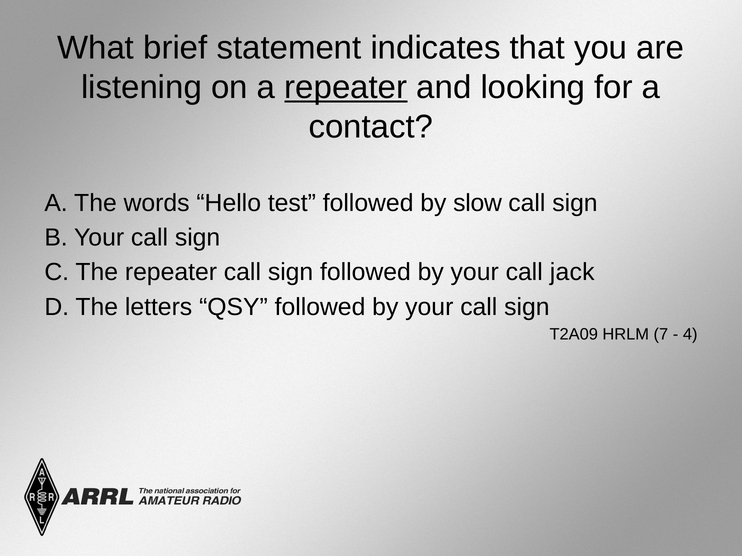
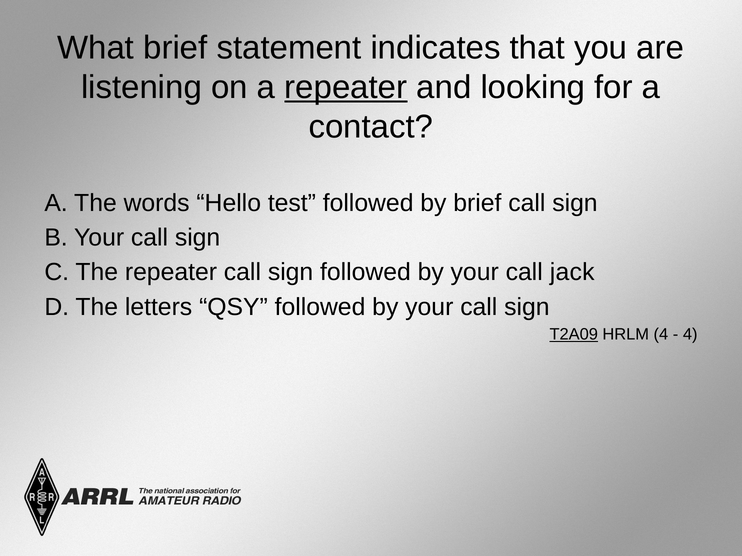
by slow: slow -> brief
T2A09 underline: none -> present
HRLM 7: 7 -> 4
